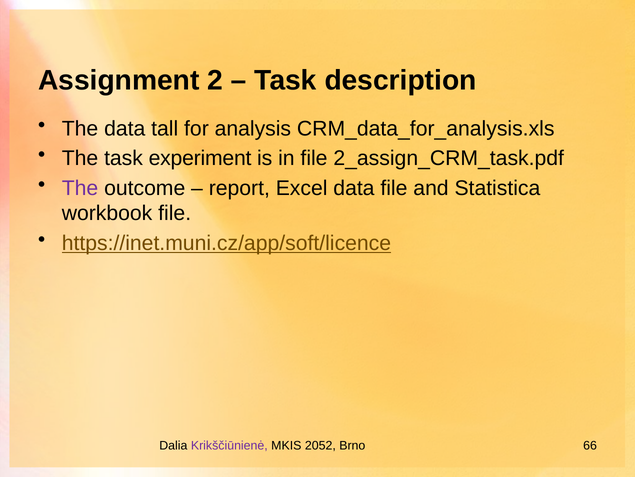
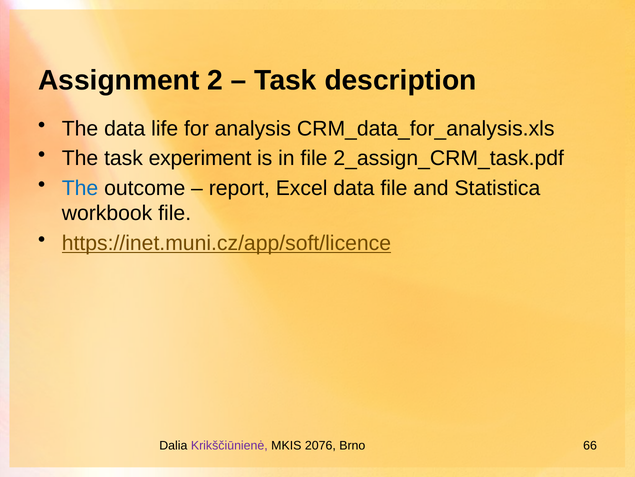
tall: tall -> life
The at (80, 188) colour: purple -> blue
2052: 2052 -> 2076
